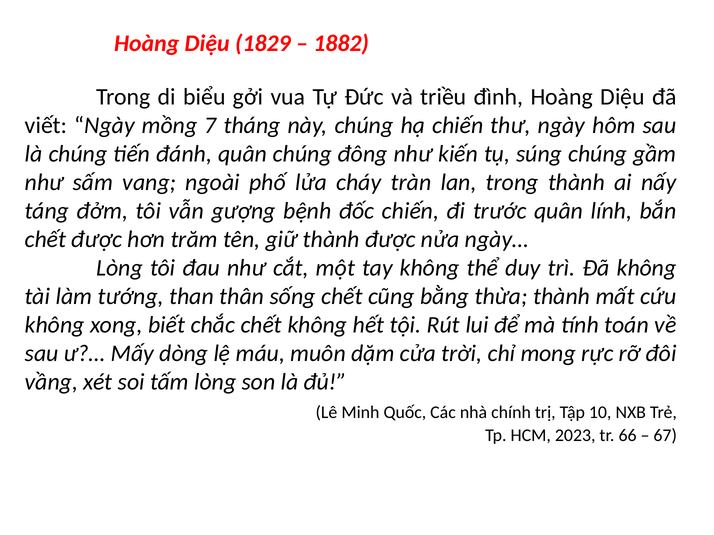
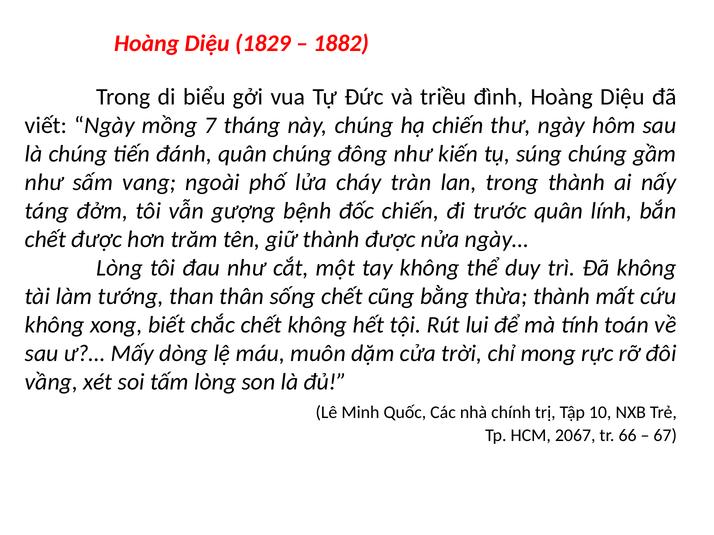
2023: 2023 -> 2067
